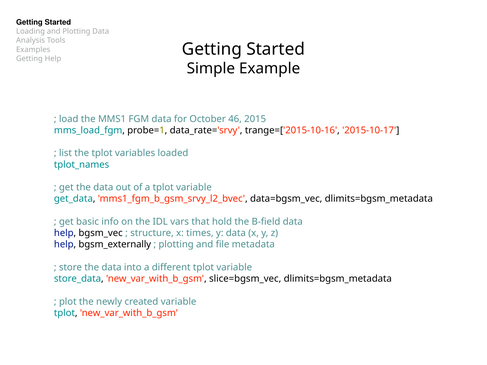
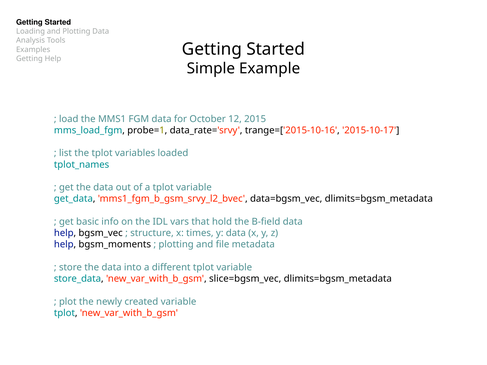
46: 46 -> 12
bgsm_externally: bgsm_externally -> bgsm_moments
